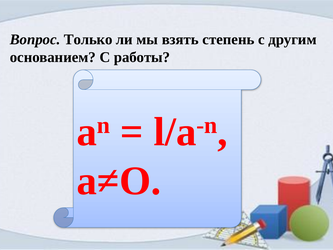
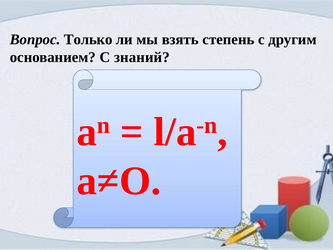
работы: работы -> знаний
